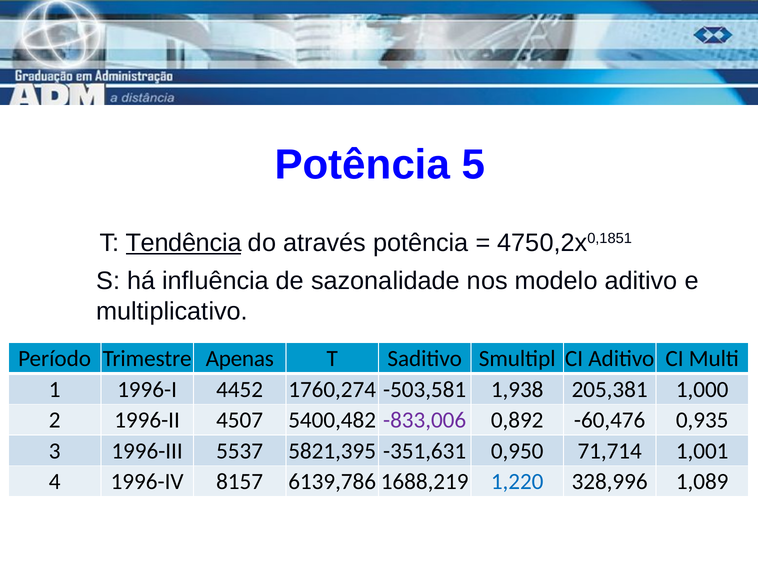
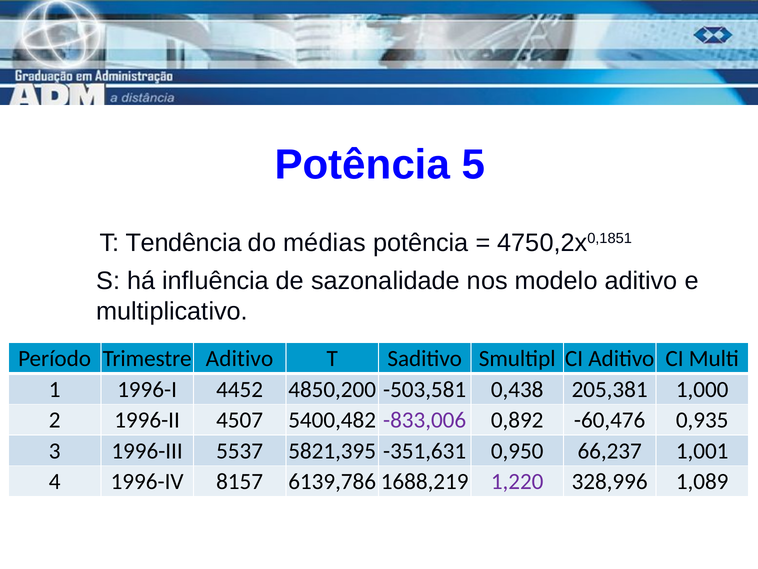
Tendência underline: present -> none
através: através -> médias
Trimestre Apenas: Apenas -> Aditivo
1760,274: 1760,274 -> 4850,200
1,938: 1,938 -> 0,438
71,714: 71,714 -> 66,237
1,220 colour: blue -> purple
